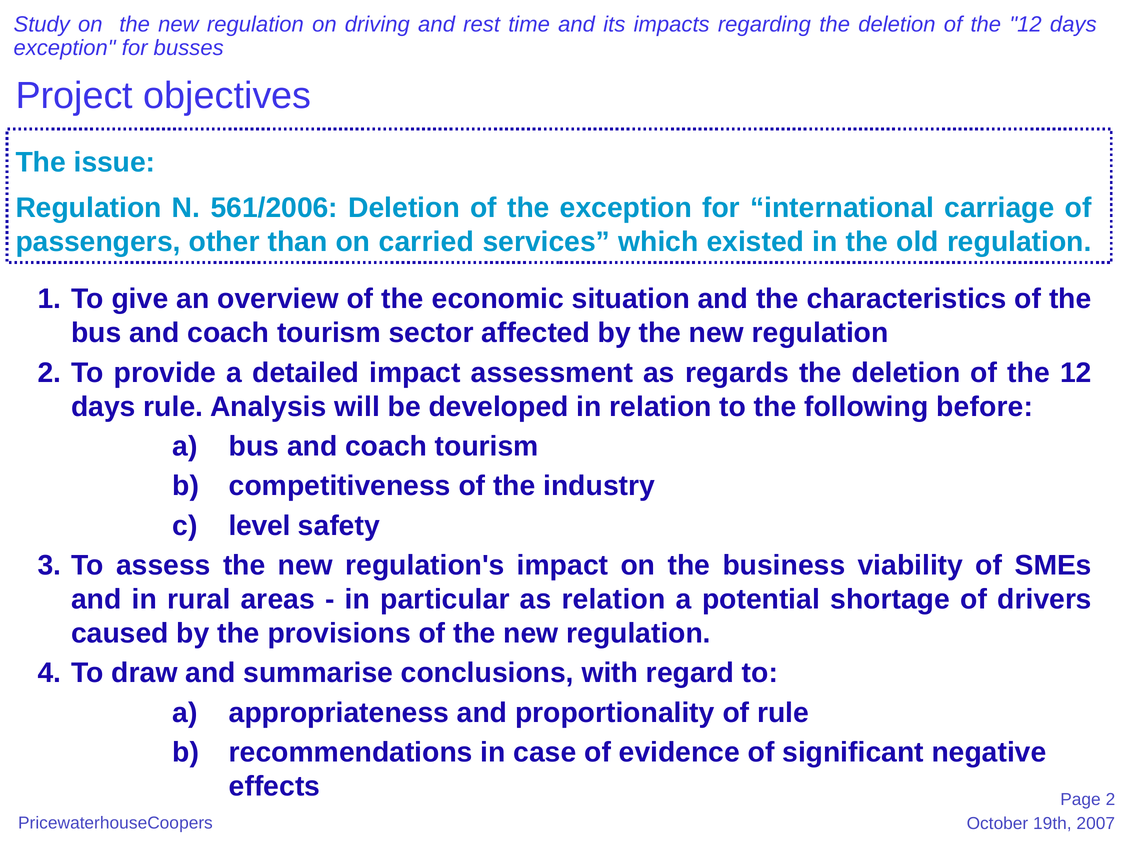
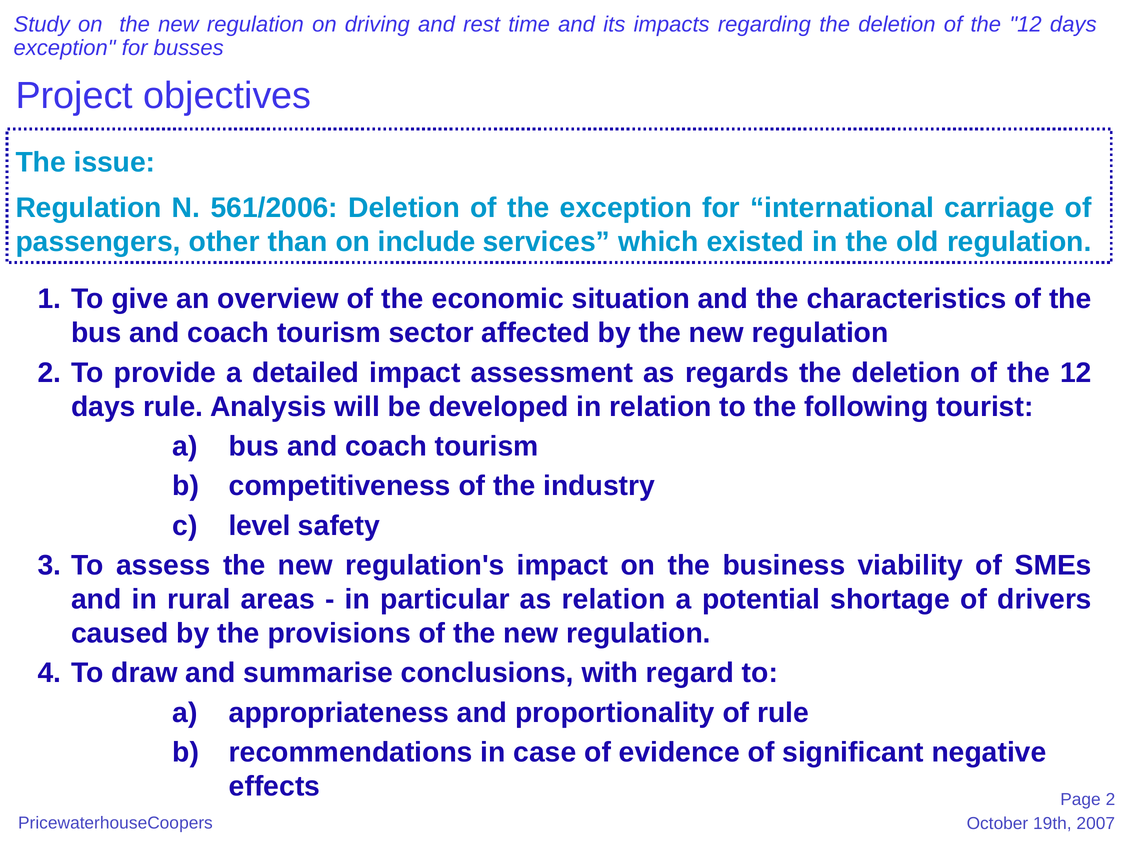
carried: carried -> include
before: before -> tourist
